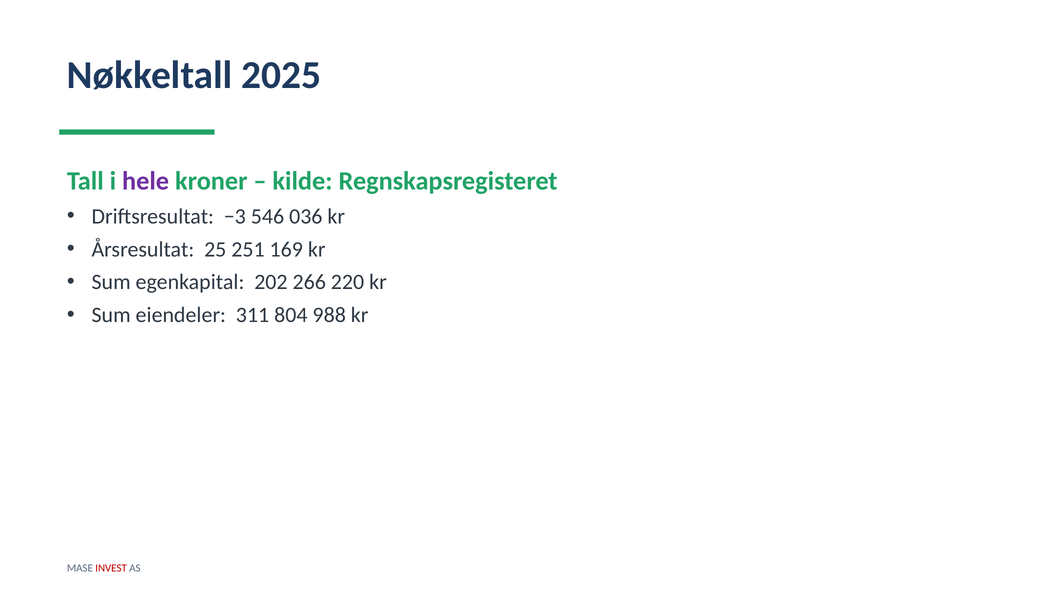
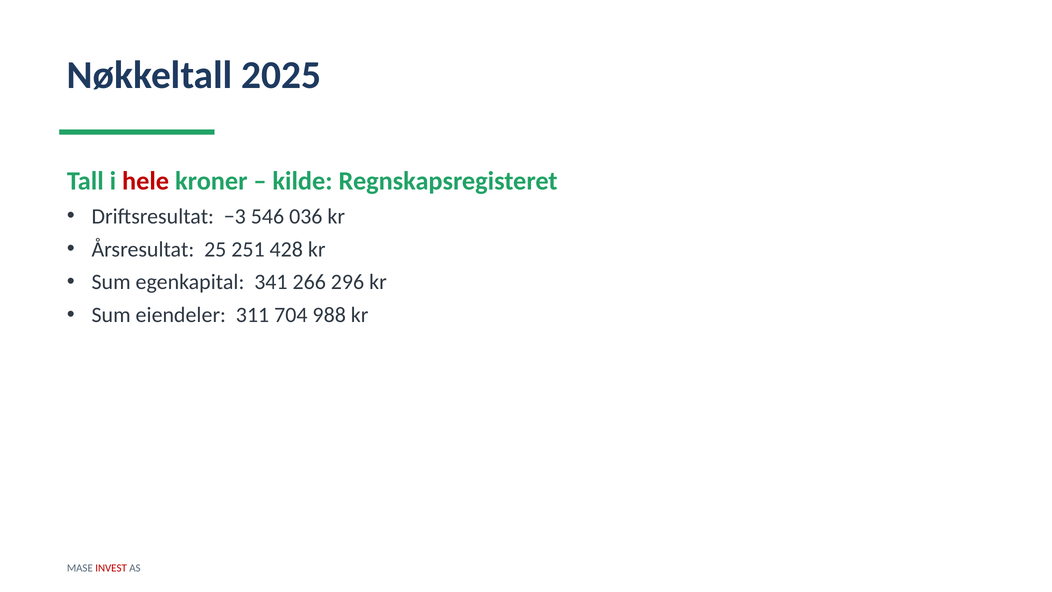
hele colour: purple -> red
169: 169 -> 428
202: 202 -> 341
220: 220 -> 296
804: 804 -> 704
